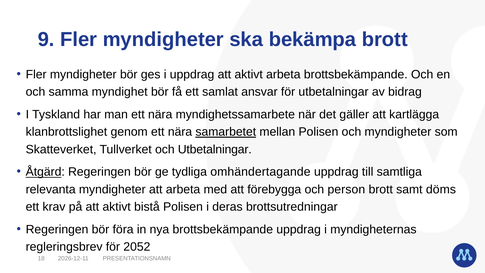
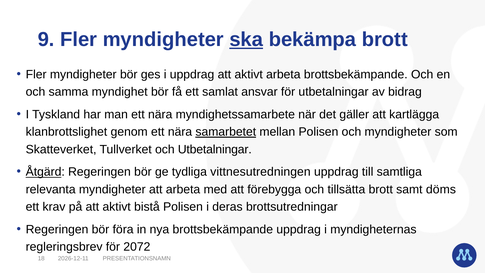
ska underline: none -> present
omhändertagande: omhändertagande -> vittnesutredningen
person: person -> tillsätta
2052: 2052 -> 2072
